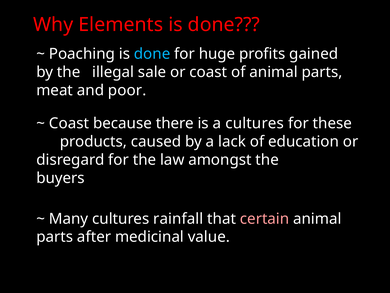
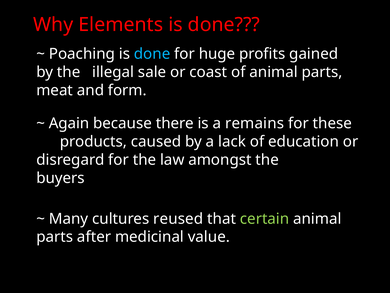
poor: poor -> form
Coast at (69, 123): Coast -> Again
a cultures: cultures -> remains
rainfall: rainfall -> reused
certain colour: pink -> light green
